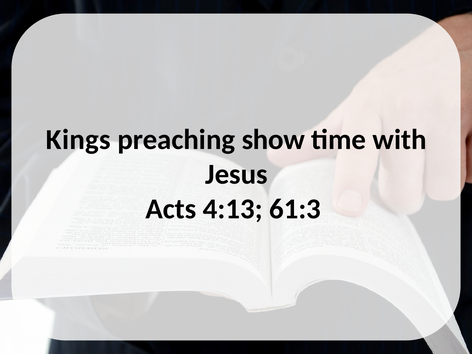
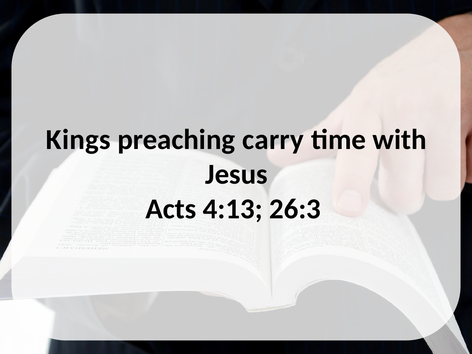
show: show -> carry
61:3: 61:3 -> 26:3
